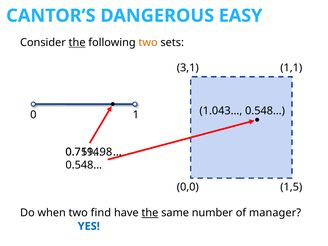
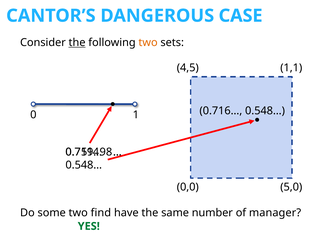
EASY: EASY -> CASE
3,1: 3,1 -> 4,5
1.043…: 1.043… -> 0.716…
1,5: 1,5 -> 5,0
when: when -> some
the at (150, 213) underline: present -> none
YES colour: blue -> green
